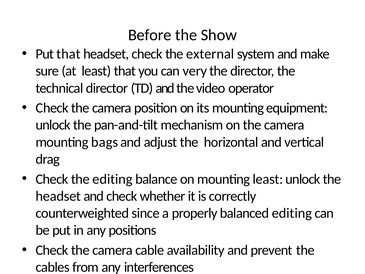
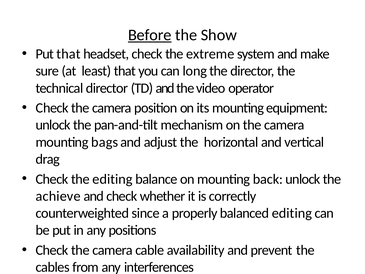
Before underline: none -> present
external: external -> extreme
very: very -> long
mounting least: least -> back
headset at (58, 196): headset -> achieve
